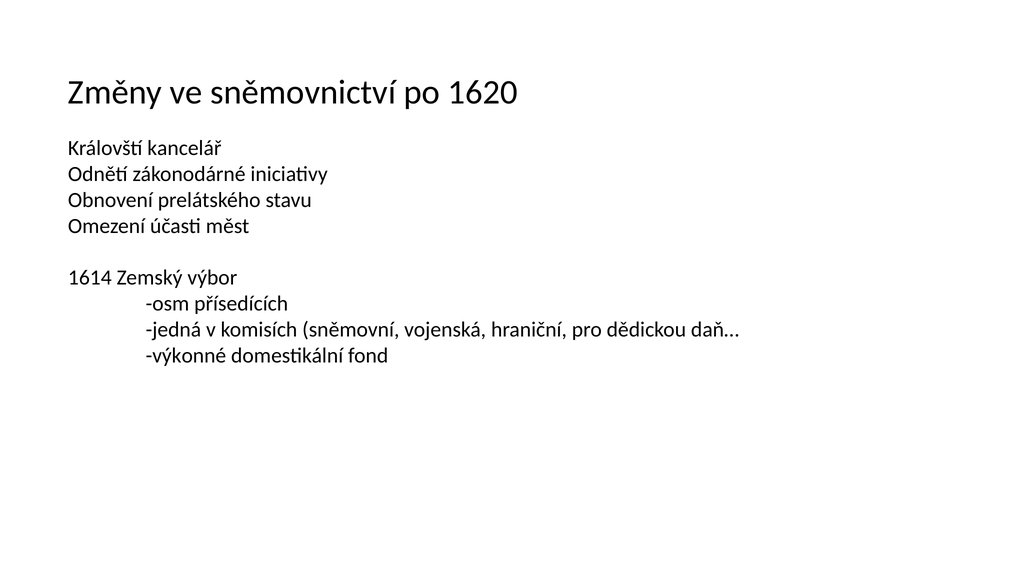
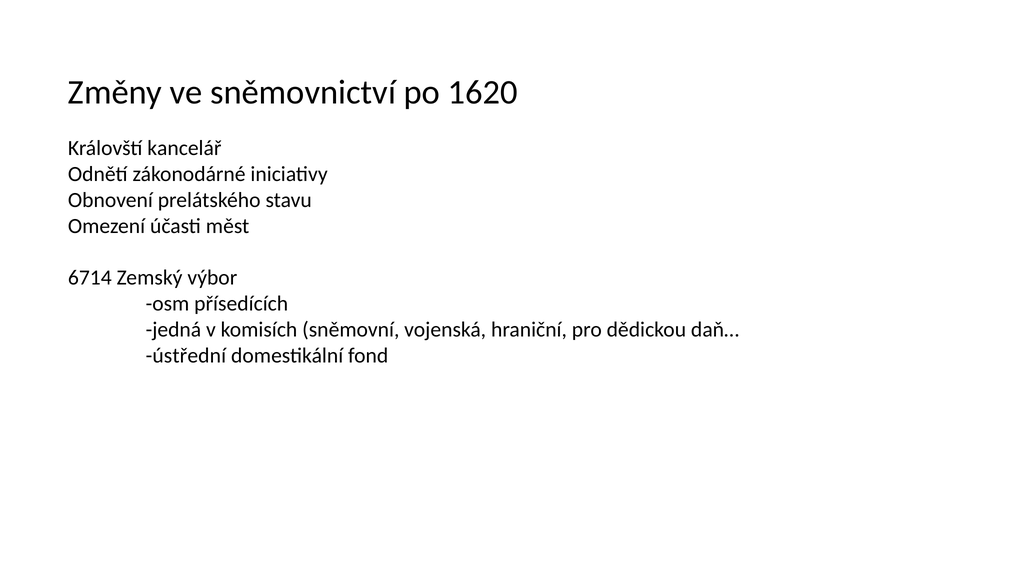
1614: 1614 -> 6714
výkonné: výkonné -> ústřední
